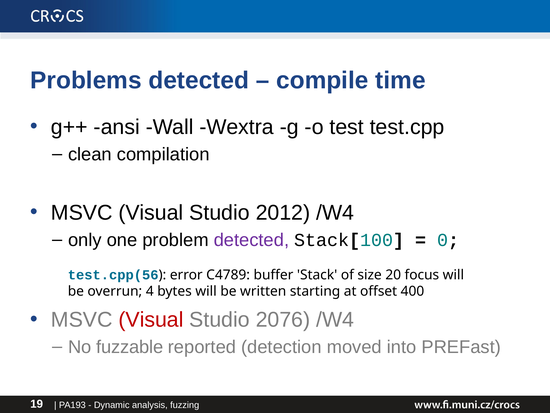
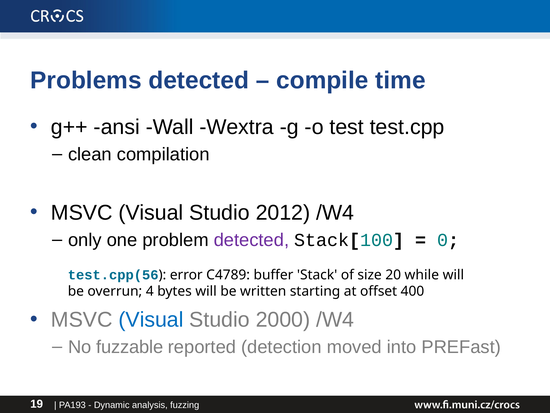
focus: focus -> while
Visual at (151, 319) colour: red -> blue
2076: 2076 -> 2000
